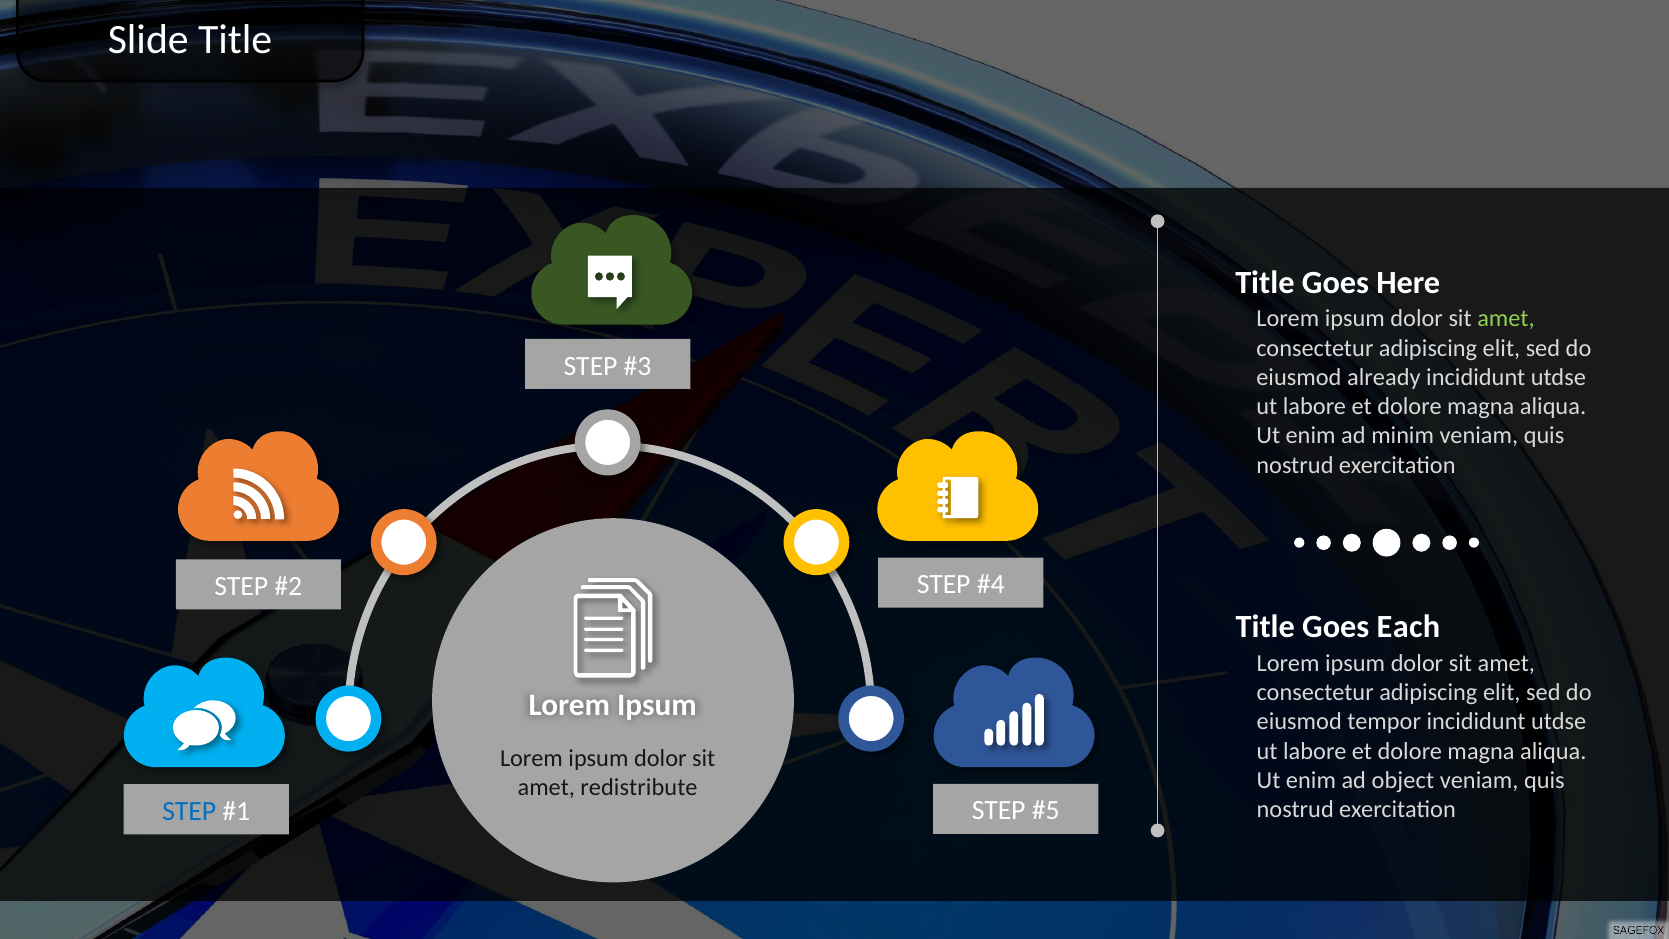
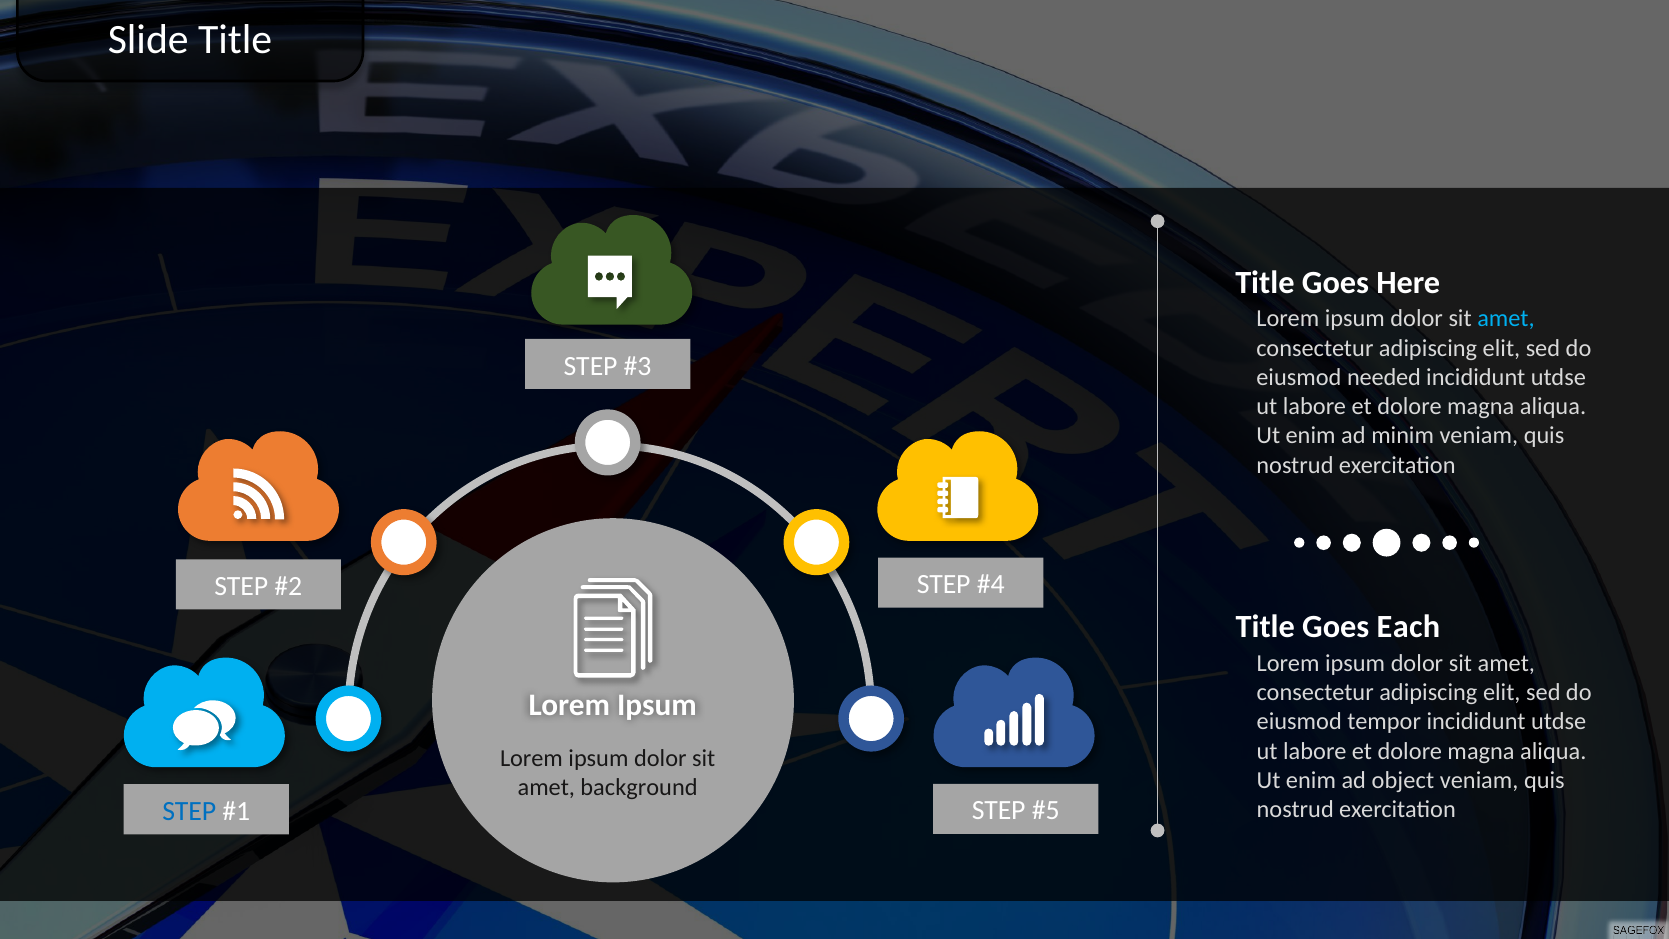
amet at (1506, 319) colour: light green -> light blue
already: already -> needed
redistribute: redistribute -> background
